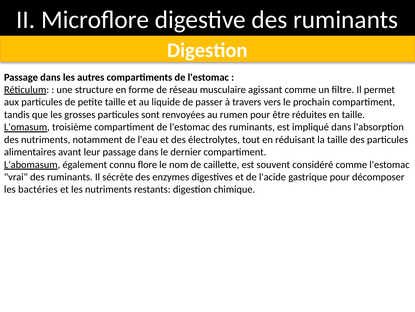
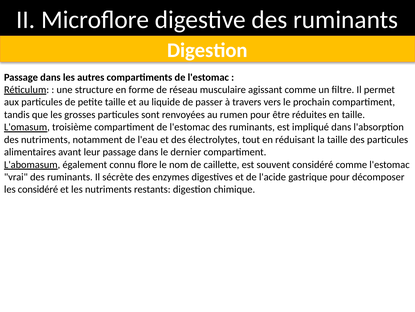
les bactéries: bactéries -> considéré
